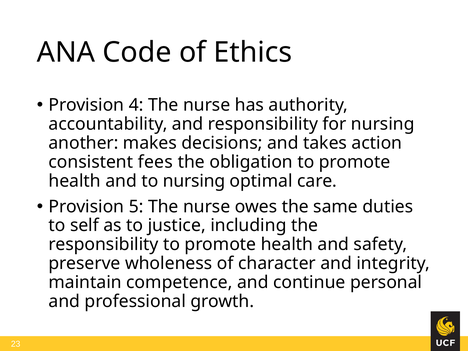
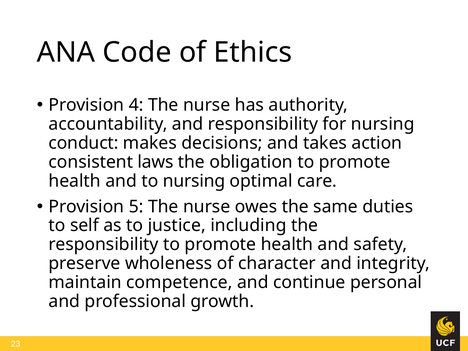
another: another -> conduct
fees: fees -> laws
